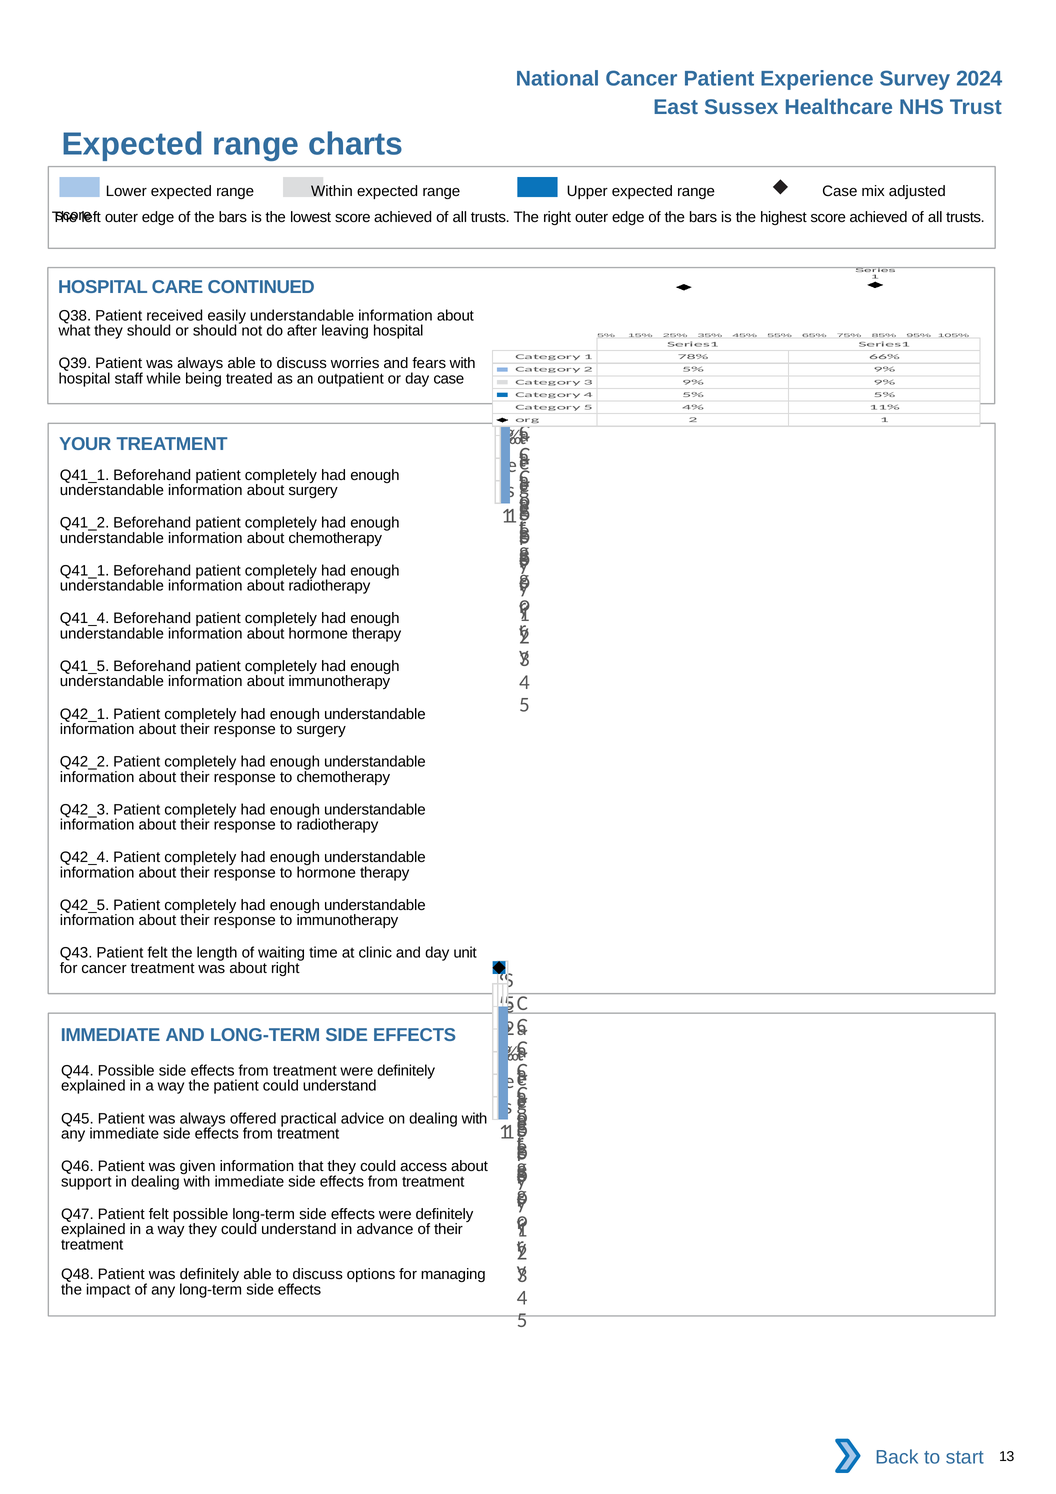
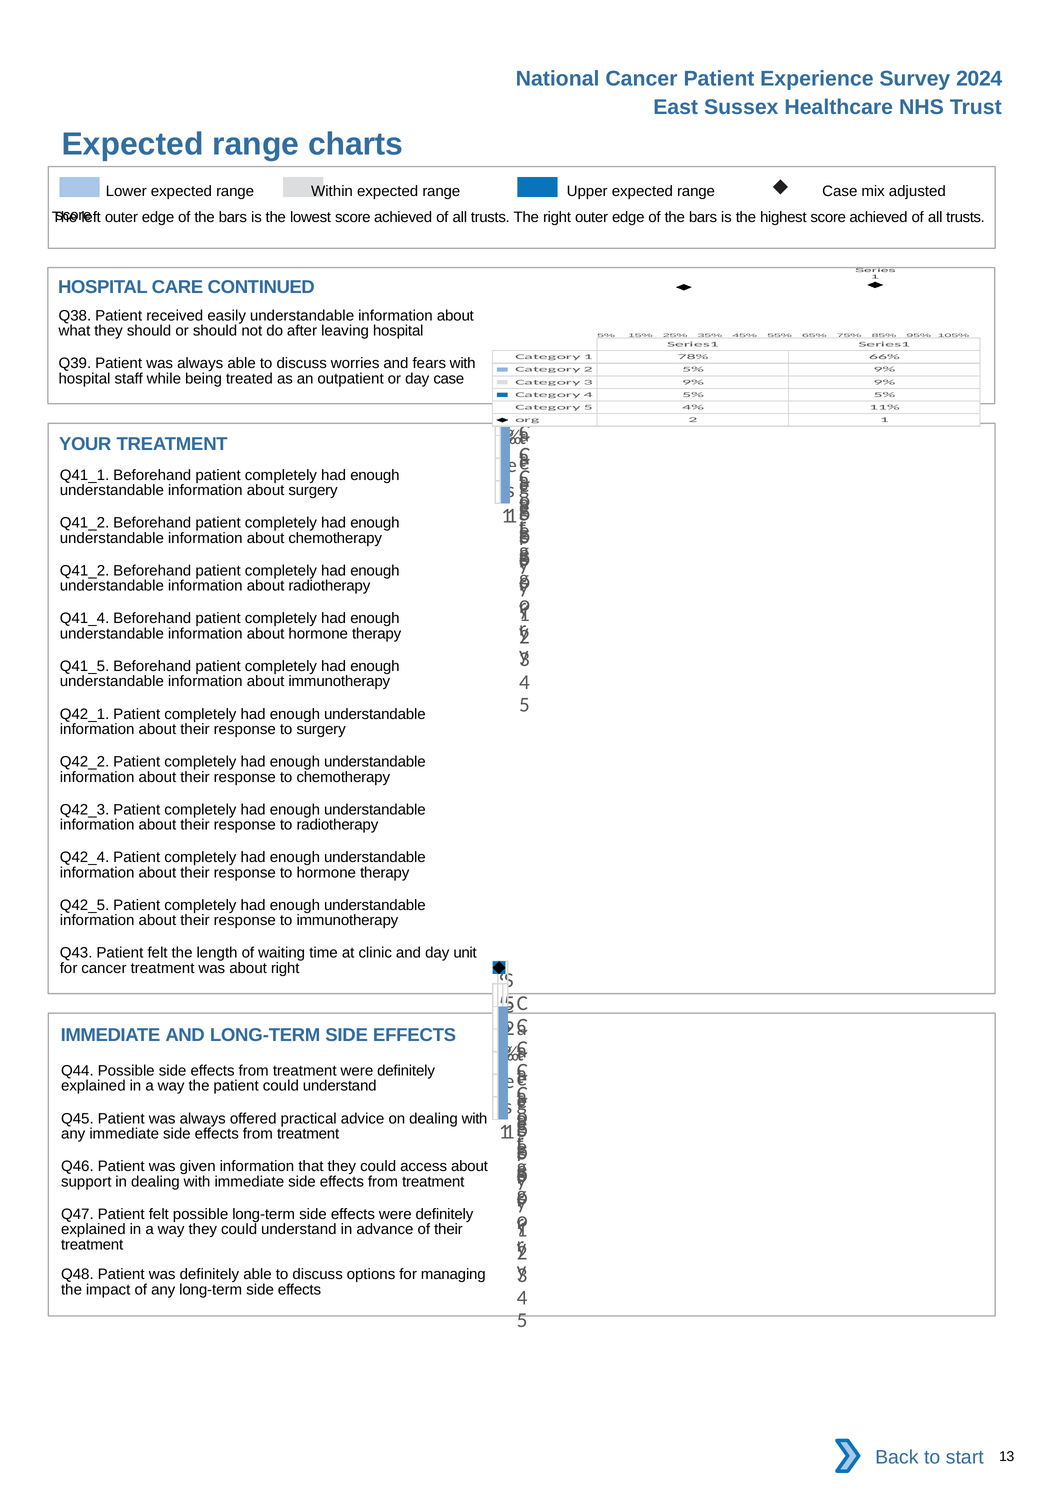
Q41_1 at (85, 571): Q41_1 -> Q41_2
